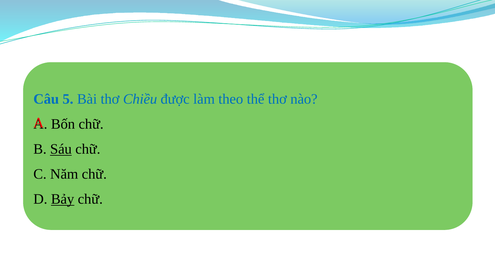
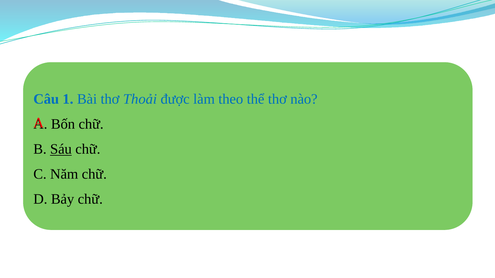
5: 5 -> 1
Chiều: Chiều -> Thoải
Bảy underline: present -> none
